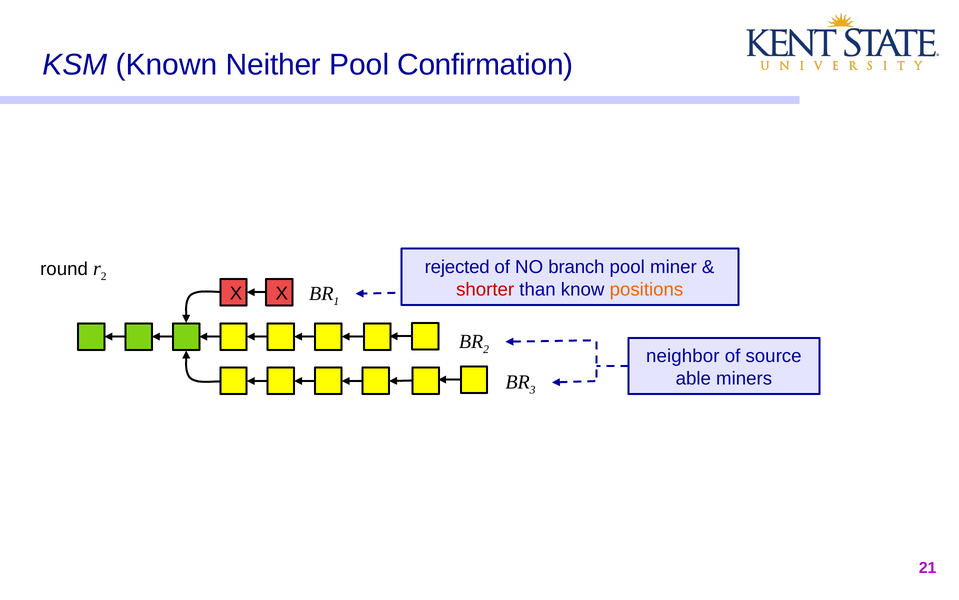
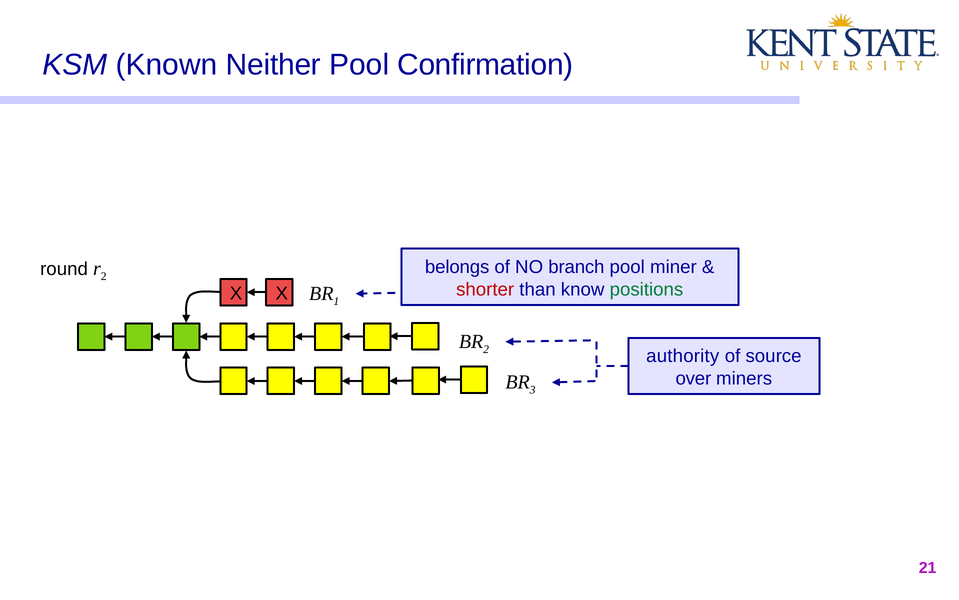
rejected: rejected -> belongs
positions colour: orange -> green
neighbor: neighbor -> authority
able: able -> over
